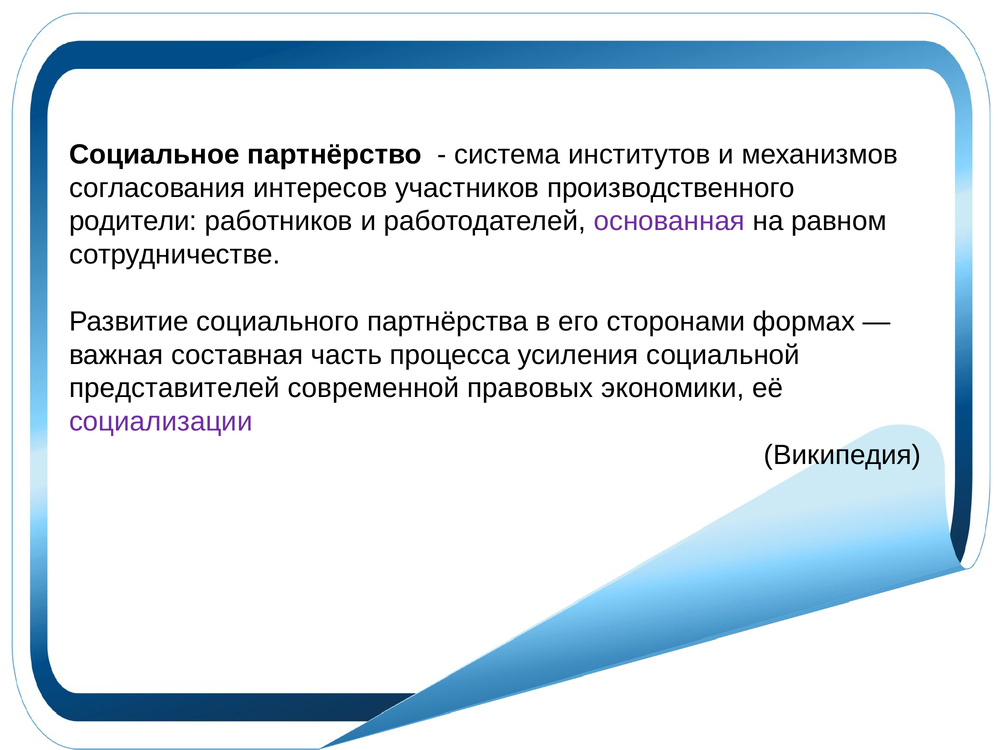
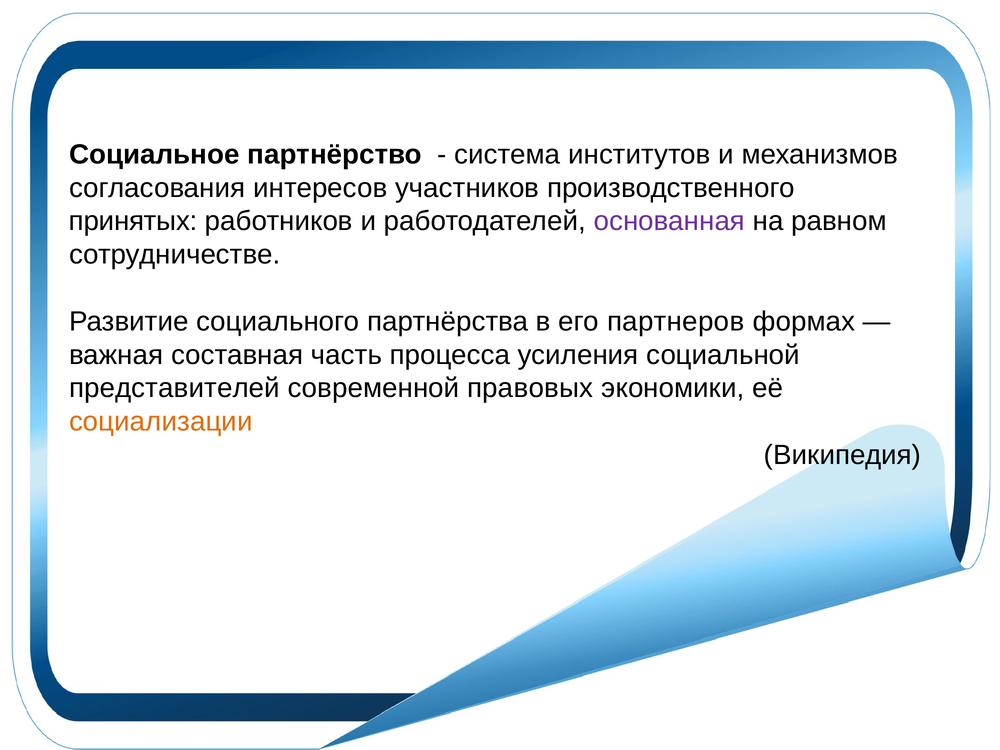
родители: родители -> принятых
сторонами: сторонами -> партнеров
социализации colour: purple -> orange
